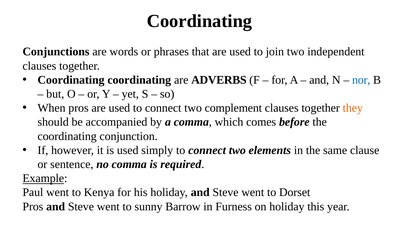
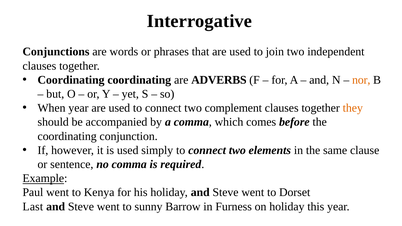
Coordinating at (199, 21): Coordinating -> Interrogative
nor colour: blue -> orange
When pros: pros -> year
Pros at (33, 207): Pros -> Last
